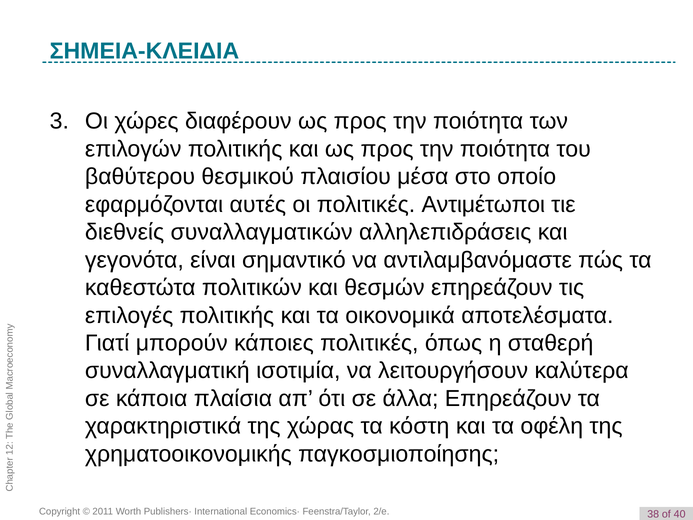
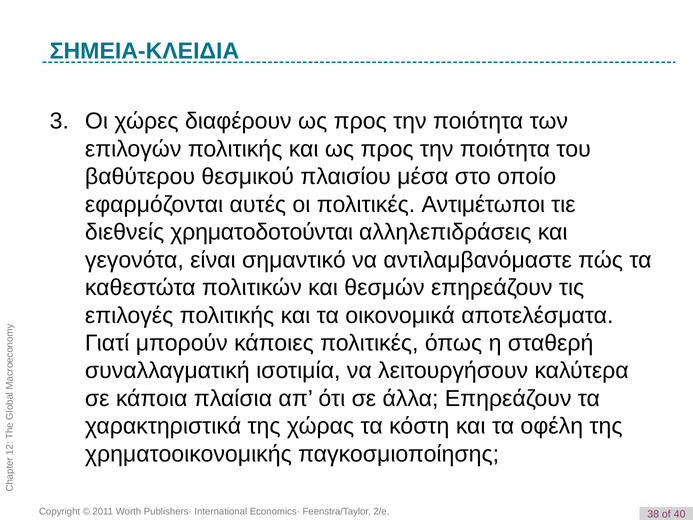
συναλλαγματικών: συναλλαγματικών -> χρηματοδοτούνται
